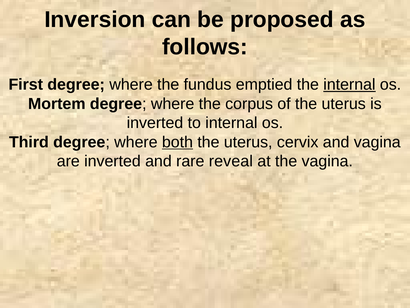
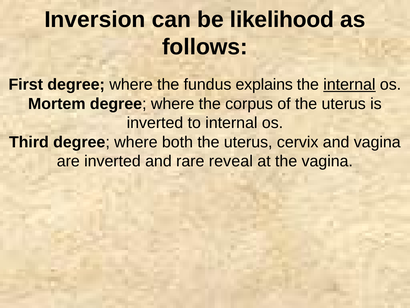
proposed: proposed -> likelihood
emptied: emptied -> explains
both underline: present -> none
